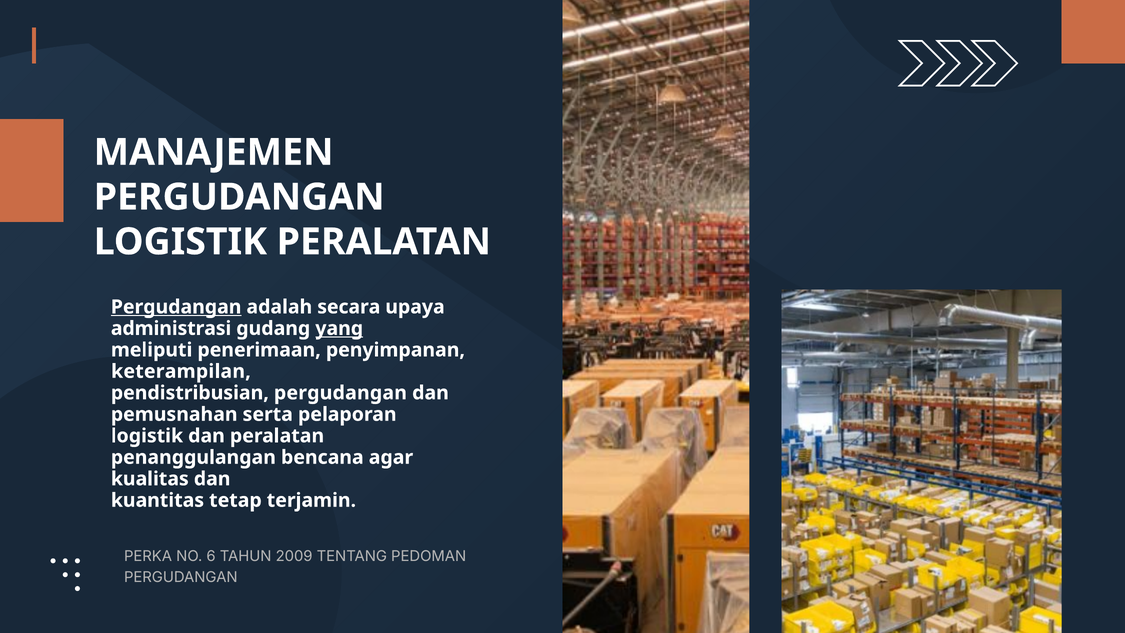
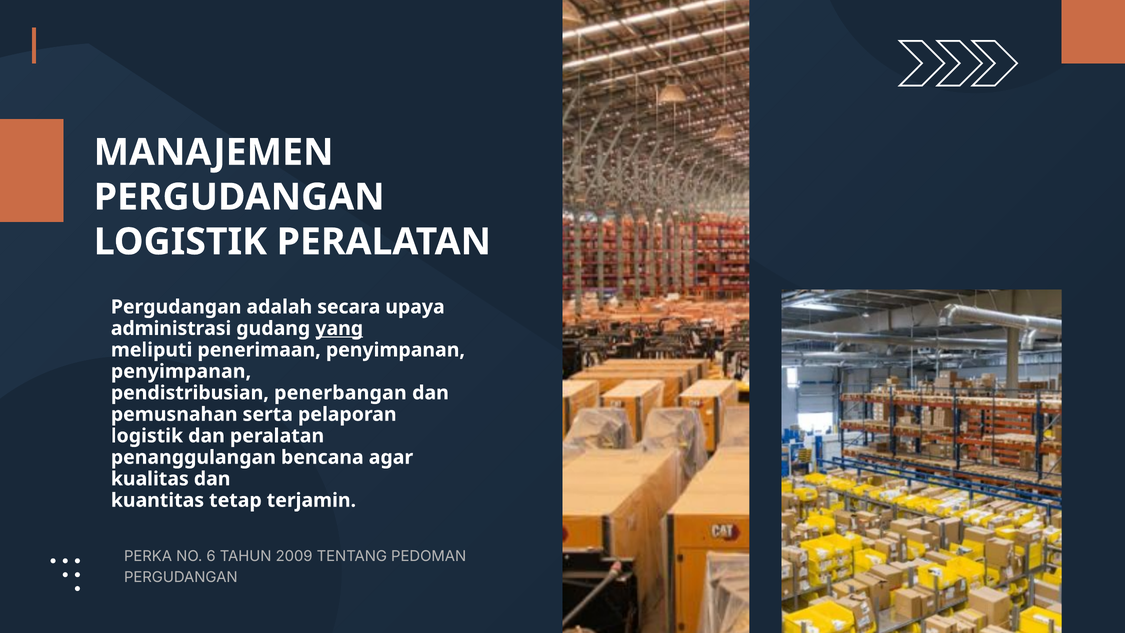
Pergudangan at (176, 307) underline: present -> none
keterampilan at (181, 371): keterampilan -> penyimpanan
pendistribusian pergudangan: pergudangan -> penerbangan
